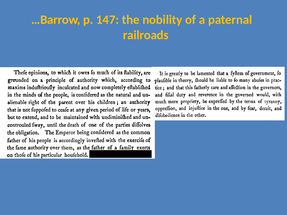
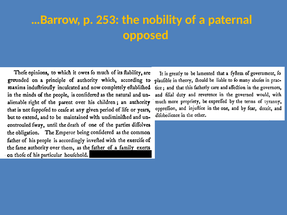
147: 147 -> 253
railroads: railroads -> opposed
